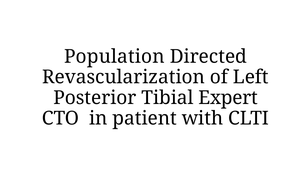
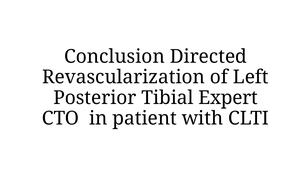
Population: Population -> Conclusion
